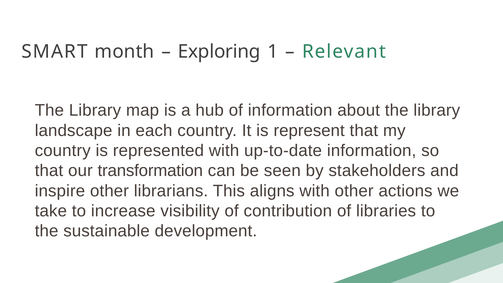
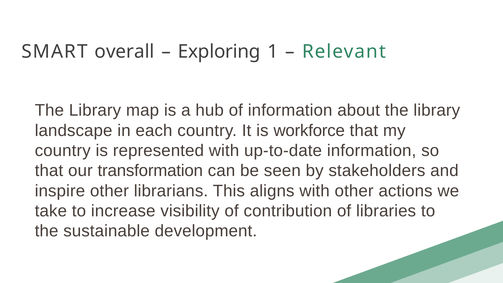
month: month -> overall
represent: represent -> workforce
